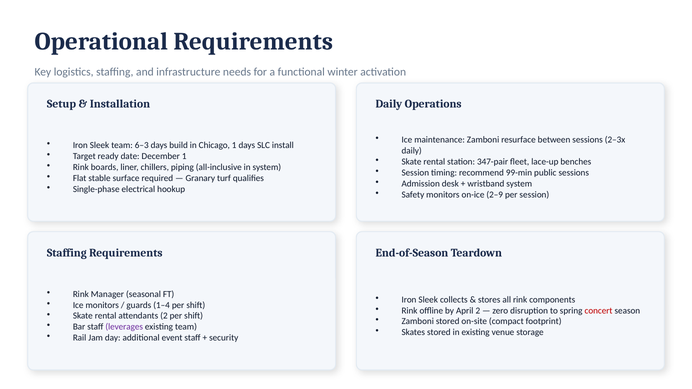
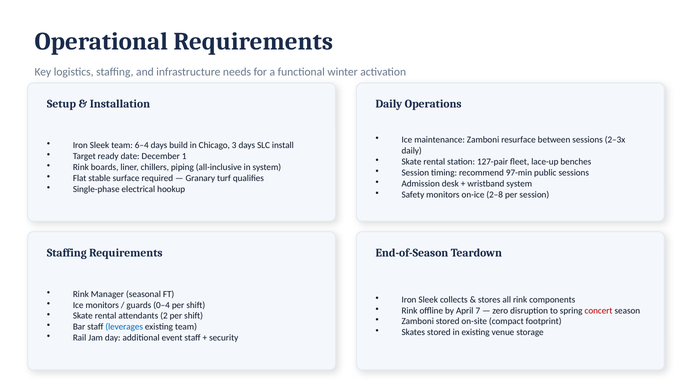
6–3: 6–3 -> 6–4
Chicago 1: 1 -> 3
347-pair: 347-pair -> 127-pair
99-min: 99-min -> 97-min
2–9: 2–9 -> 2–8
1–4: 1–4 -> 0–4
April 2: 2 -> 7
leverages colour: purple -> blue
